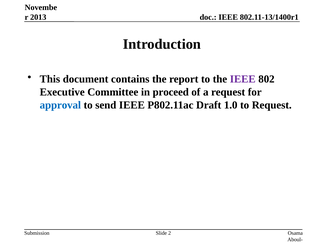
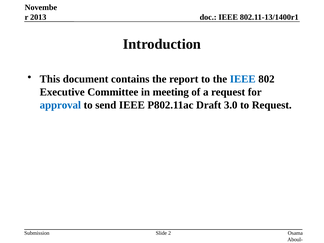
IEEE at (243, 79) colour: purple -> blue
proceed: proceed -> meeting
1.0: 1.0 -> 3.0
